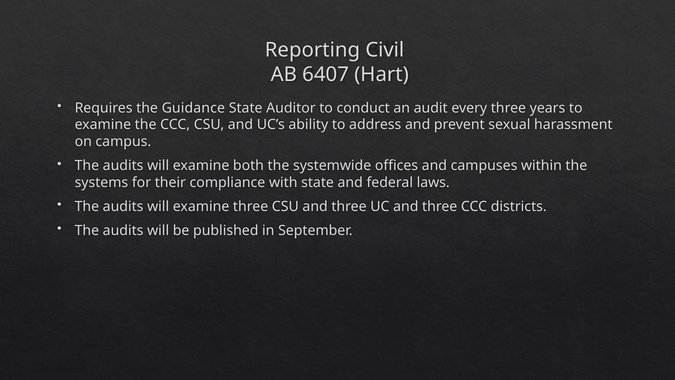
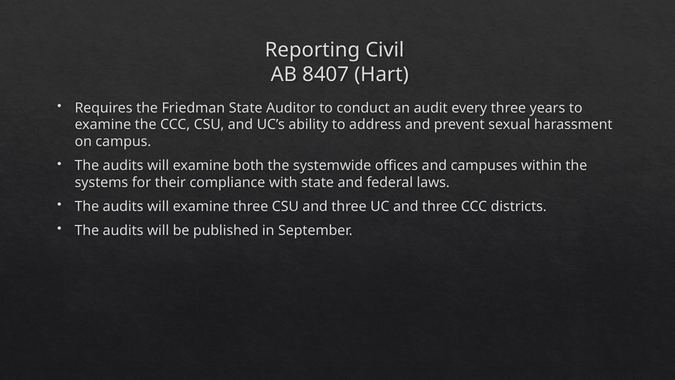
6407: 6407 -> 8407
Guidance: Guidance -> Friedman
